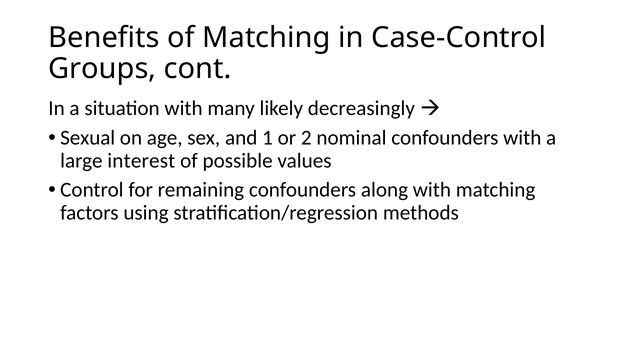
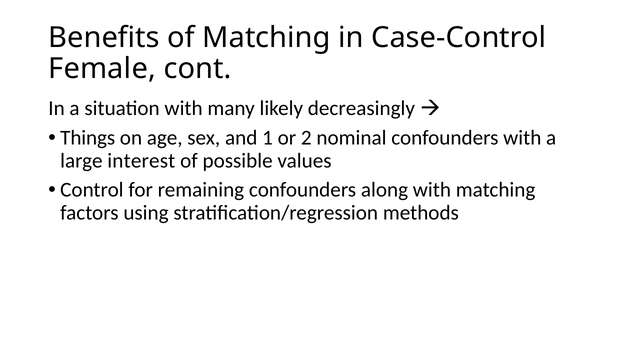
Groups: Groups -> Female
Sexual: Sexual -> Things
